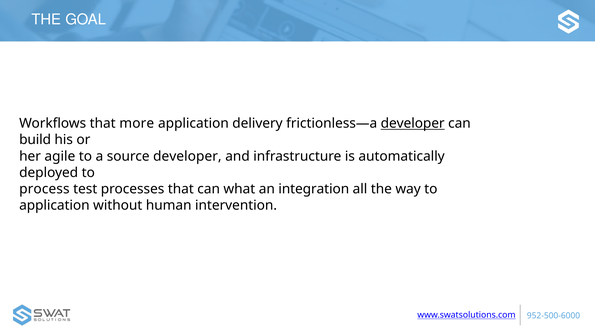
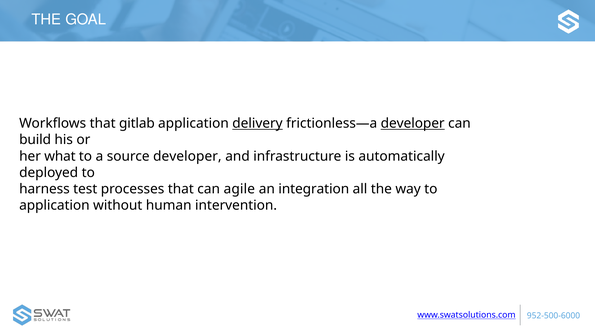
more: more -> gitlab
delivery underline: none -> present
agile: agile -> what
process: process -> harness
what: what -> agile
